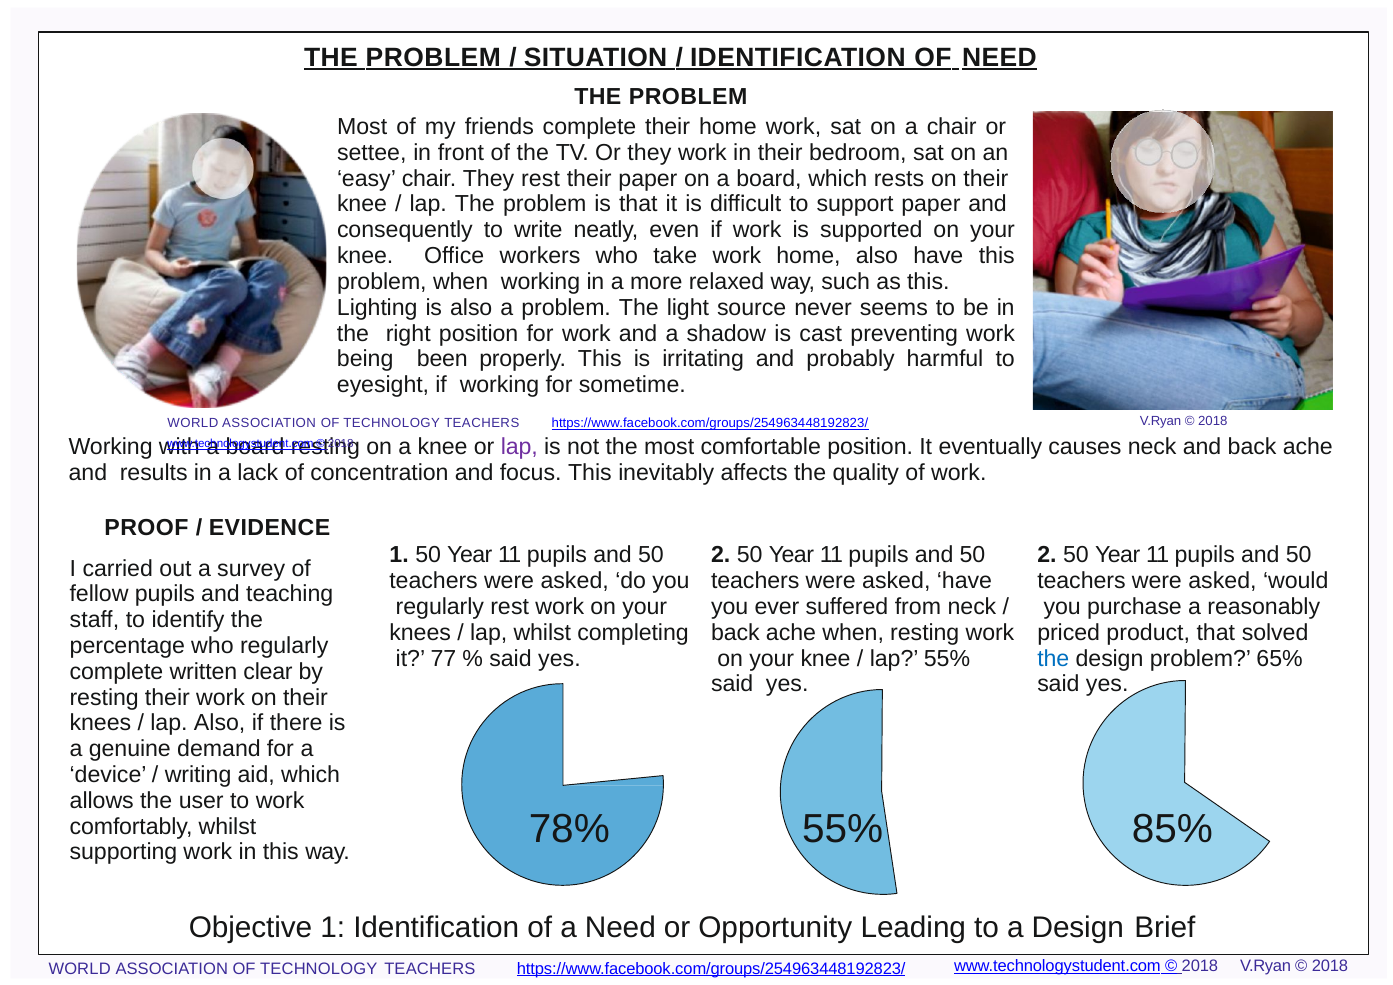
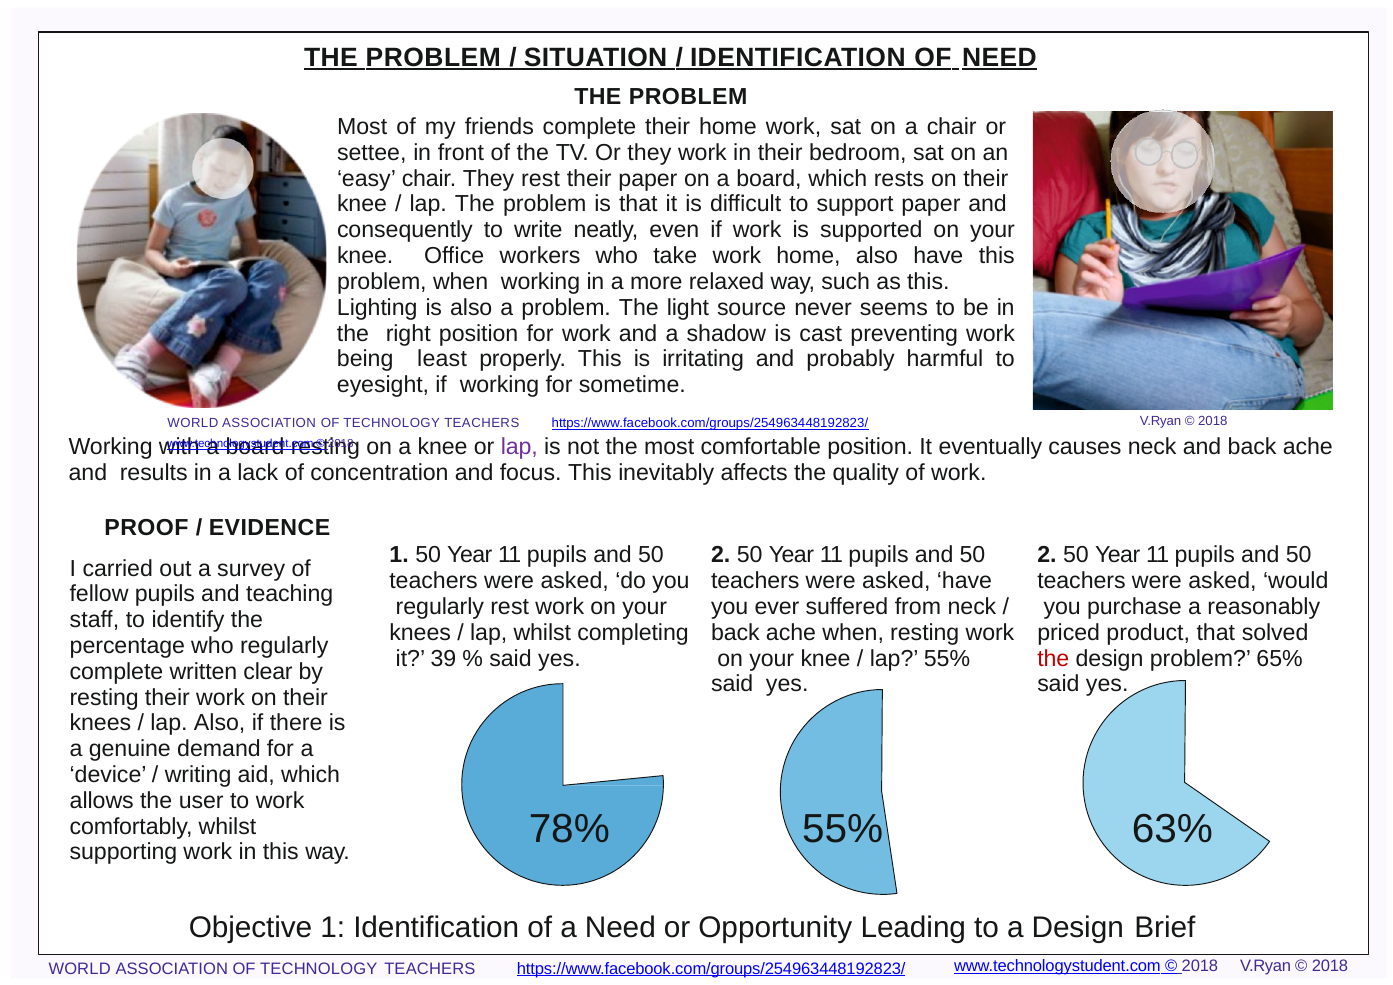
been: been -> least
77: 77 -> 39
the at (1053, 659) colour: blue -> red
85%: 85% -> 63%
